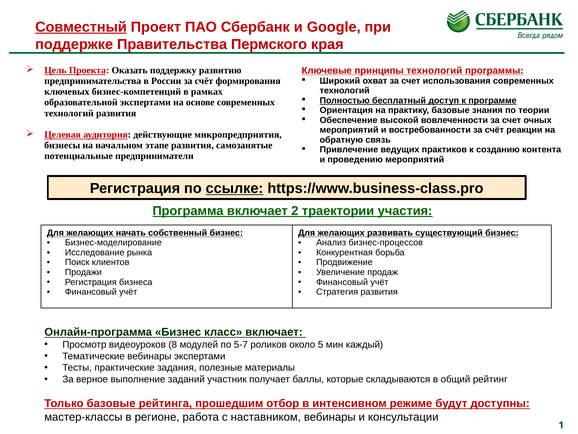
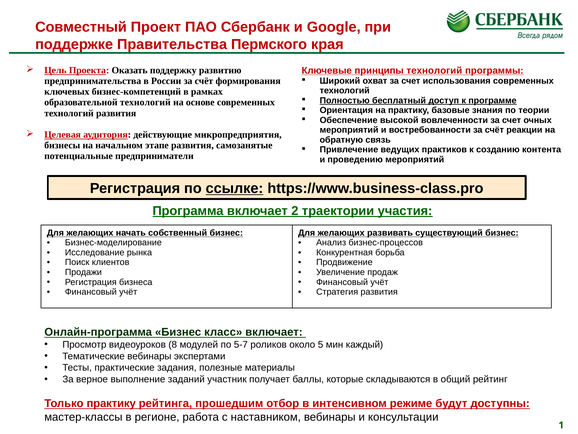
Совместный underline: present -> none
образовательной экспертами: экспертами -> технологий
Только базовые: базовые -> практику
